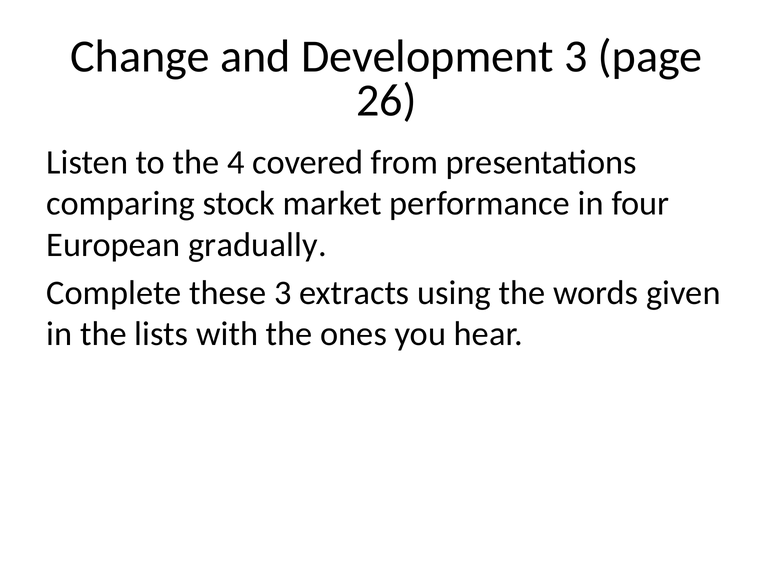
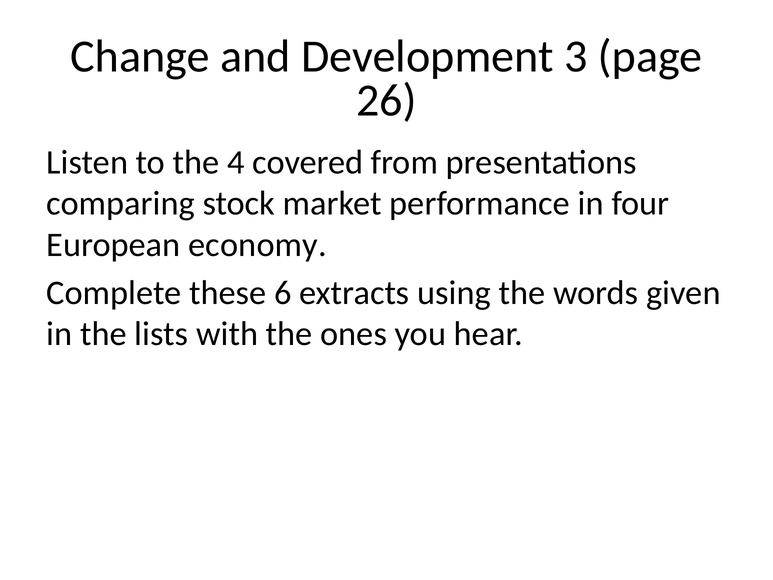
gradually: gradually -> economy
these 3: 3 -> 6
